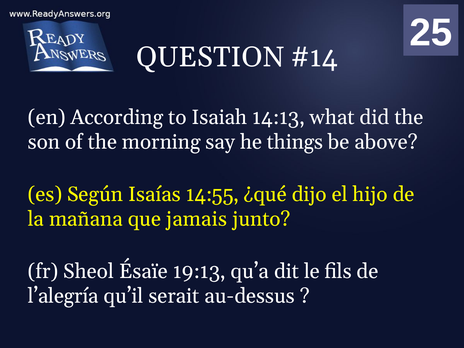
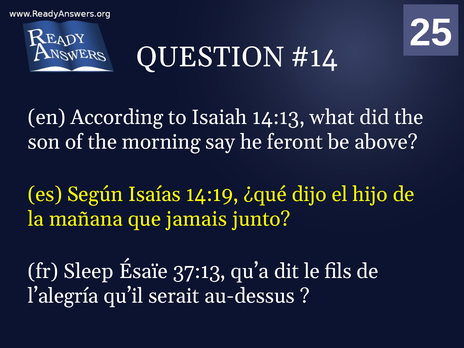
things: things -> feront
14:55: 14:55 -> 14:19
Sheol: Sheol -> Sleep
19:13: 19:13 -> 37:13
